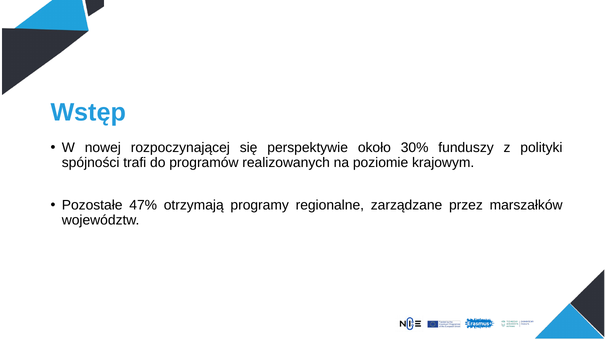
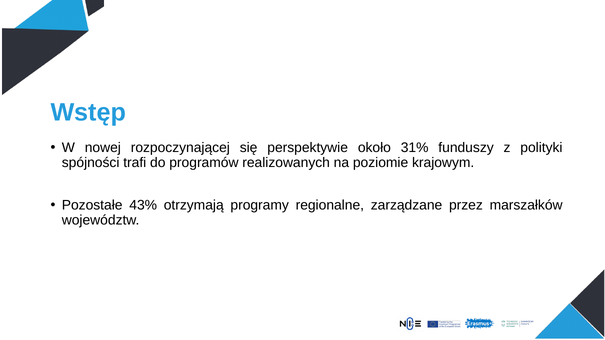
30%: 30% -> 31%
47%: 47% -> 43%
